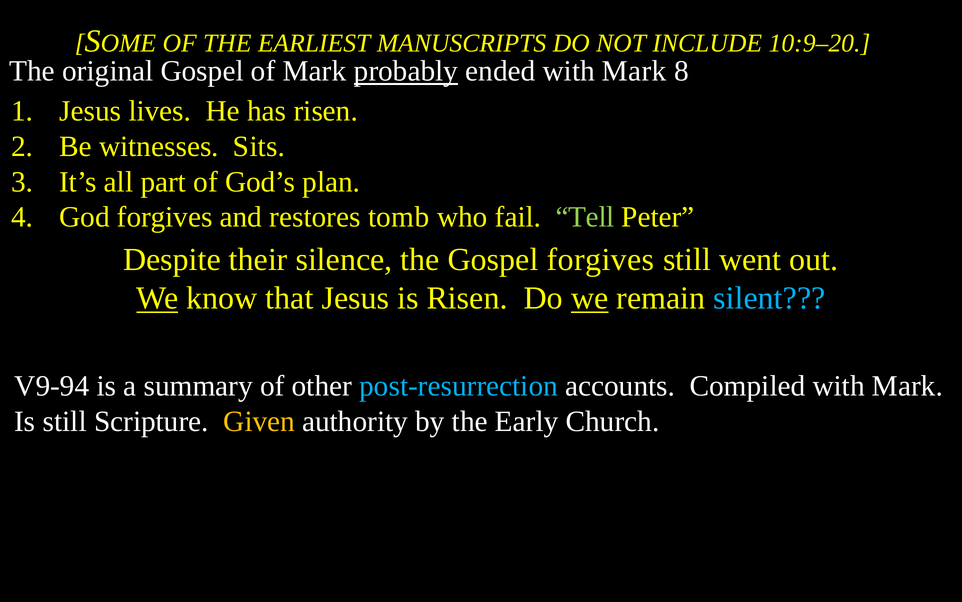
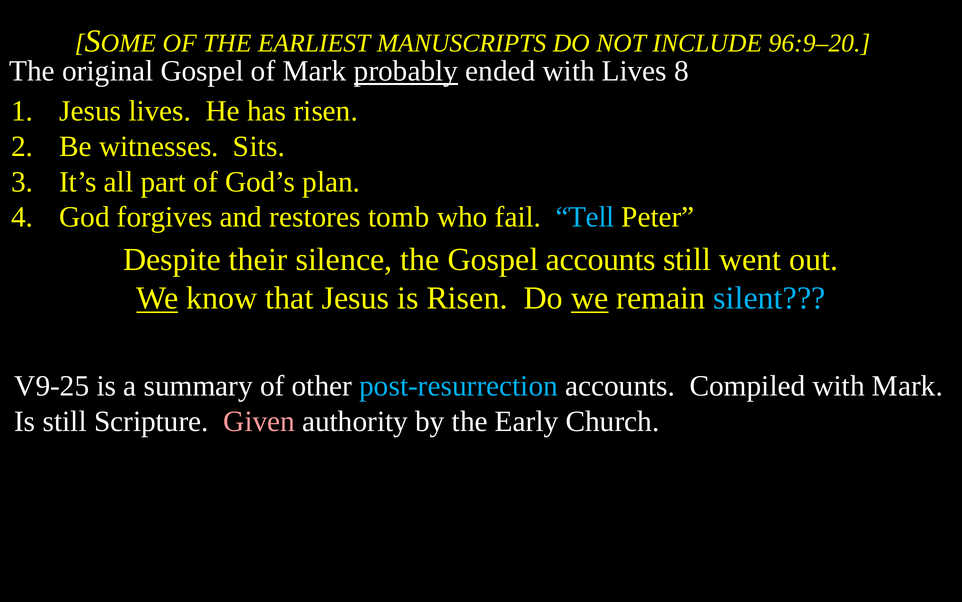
10:9–20: 10:9–20 -> 96:9–20
ended with Mark: Mark -> Lives
Tell colour: light green -> light blue
Gospel forgives: forgives -> accounts
V9-94: V9-94 -> V9-25
Given colour: yellow -> pink
